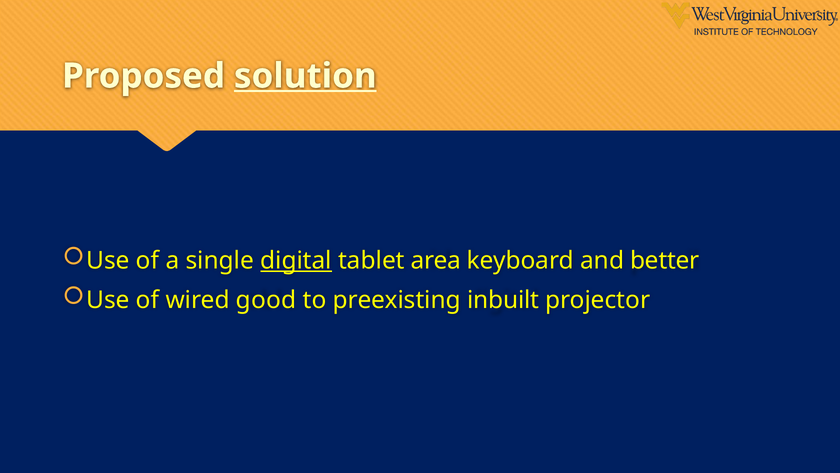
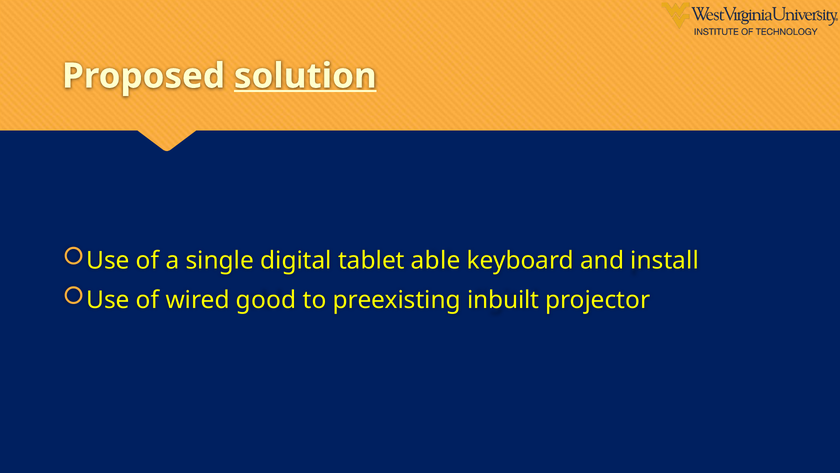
digital underline: present -> none
area: area -> able
better: better -> install
